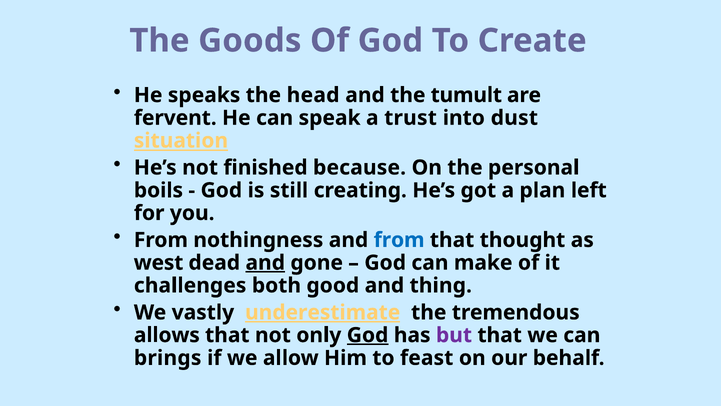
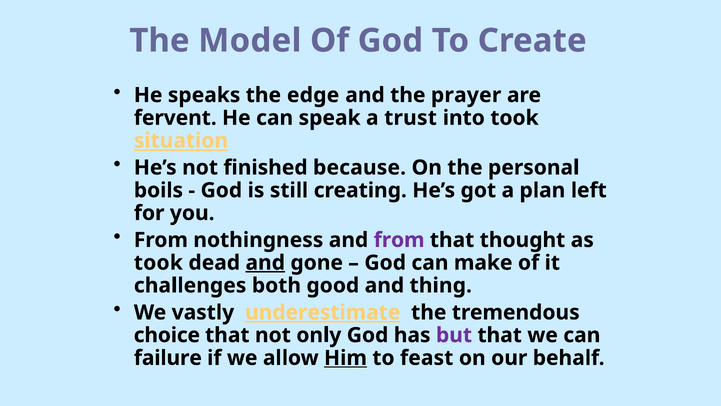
Goods: Goods -> Model
head: head -> edge
tumult: tumult -> prayer
into dust: dust -> took
from at (399, 240) colour: blue -> purple
west at (159, 262): west -> took
allows: allows -> choice
God at (368, 335) underline: present -> none
brings: brings -> failure
Him underline: none -> present
